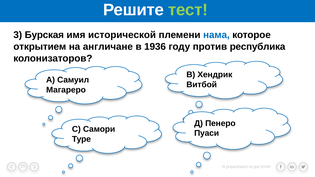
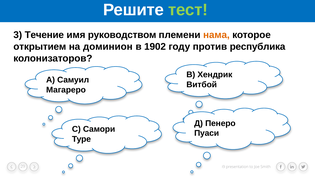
Бурская: Бурская -> Течение
исторической: исторической -> руководством
нама colour: blue -> orange
англичане: англичане -> доминион
1936: 1936 -> 1902
